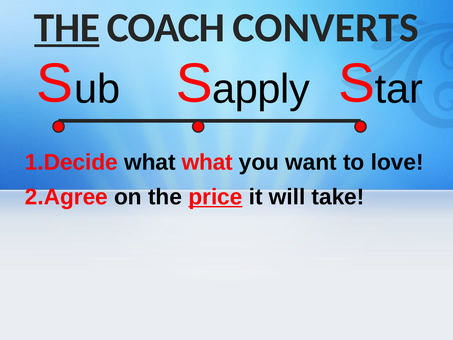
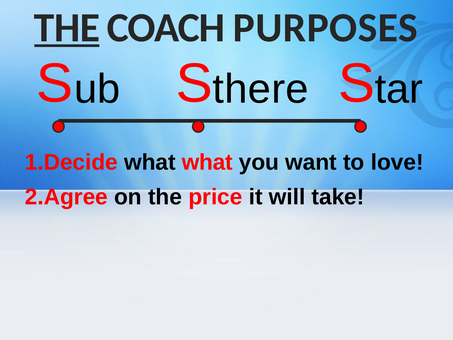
CONVERTS: CONVERTS -> PURPOSES
apply: apply -> there
price underline: present -> none
